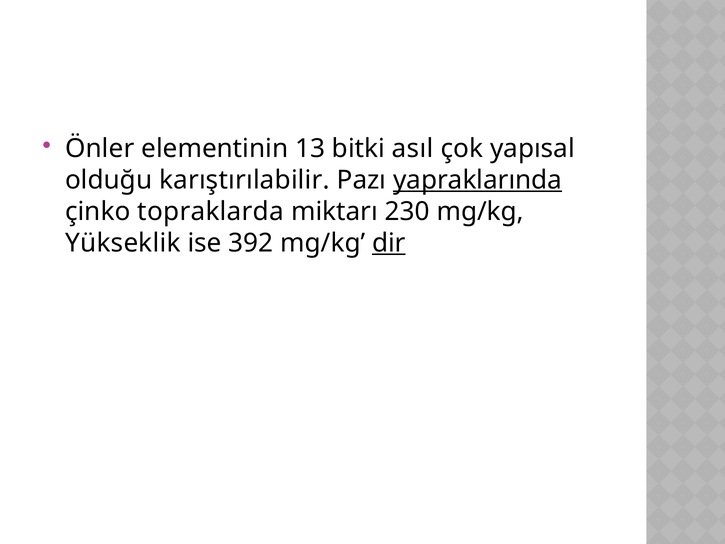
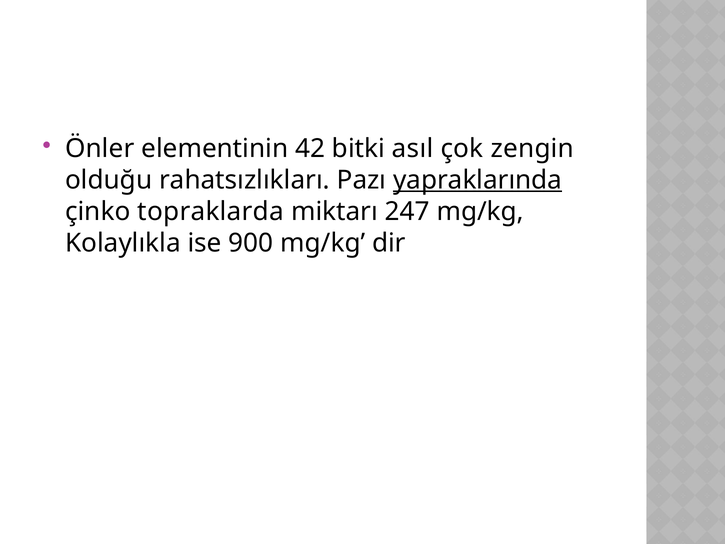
13: 13 -> 42
yapısal: yapısal -> zengin
karıştırılabilir: karıştırılabilir -> rahatsızlıkları
230: 230 -> 247
Yükseklik: Yükseklik -> Kolaylıkla
392: 392 -> 900
dir underline: present -> none
